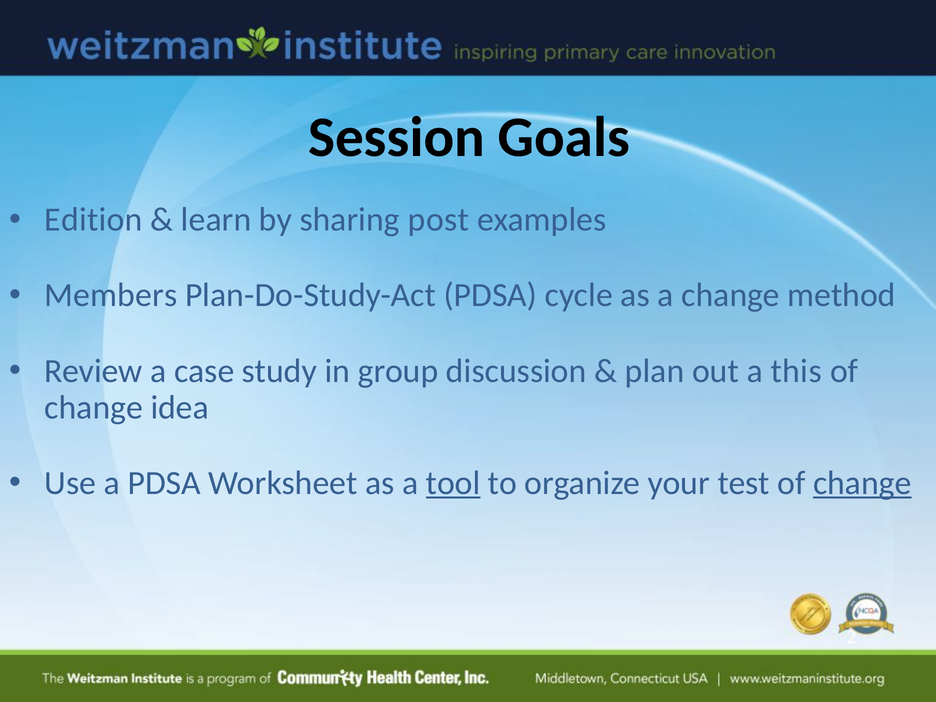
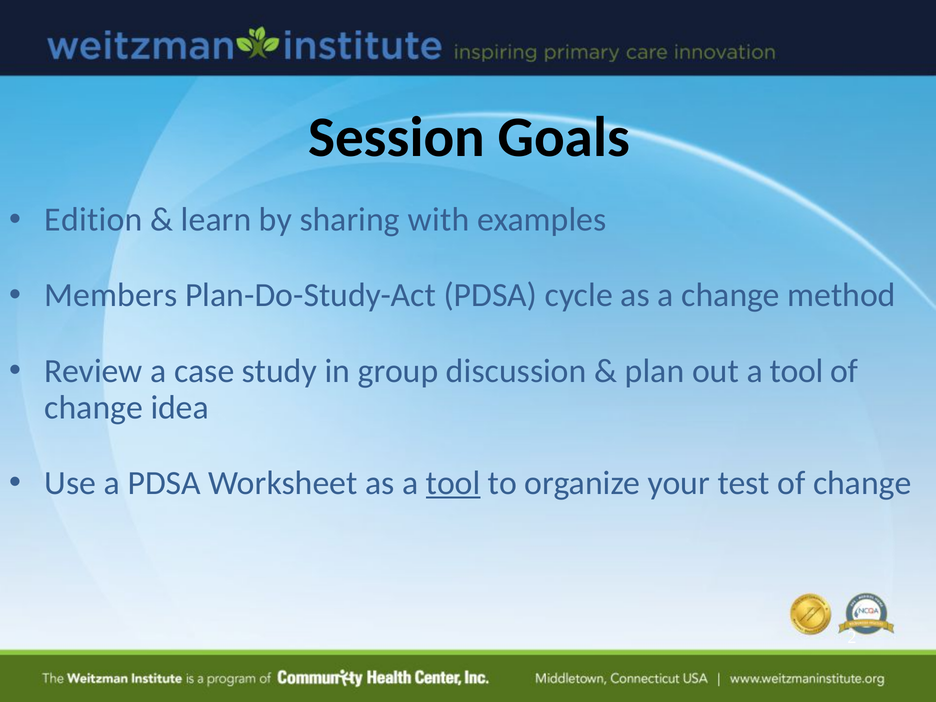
post: post -> with
out a this: this -> tool
change at (862, 483) underline: present -> none
